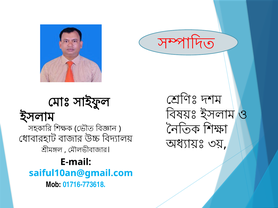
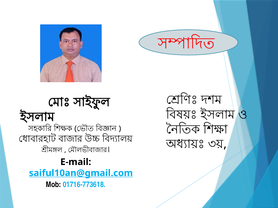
saiful10an@gmail.com underline: none -> present
